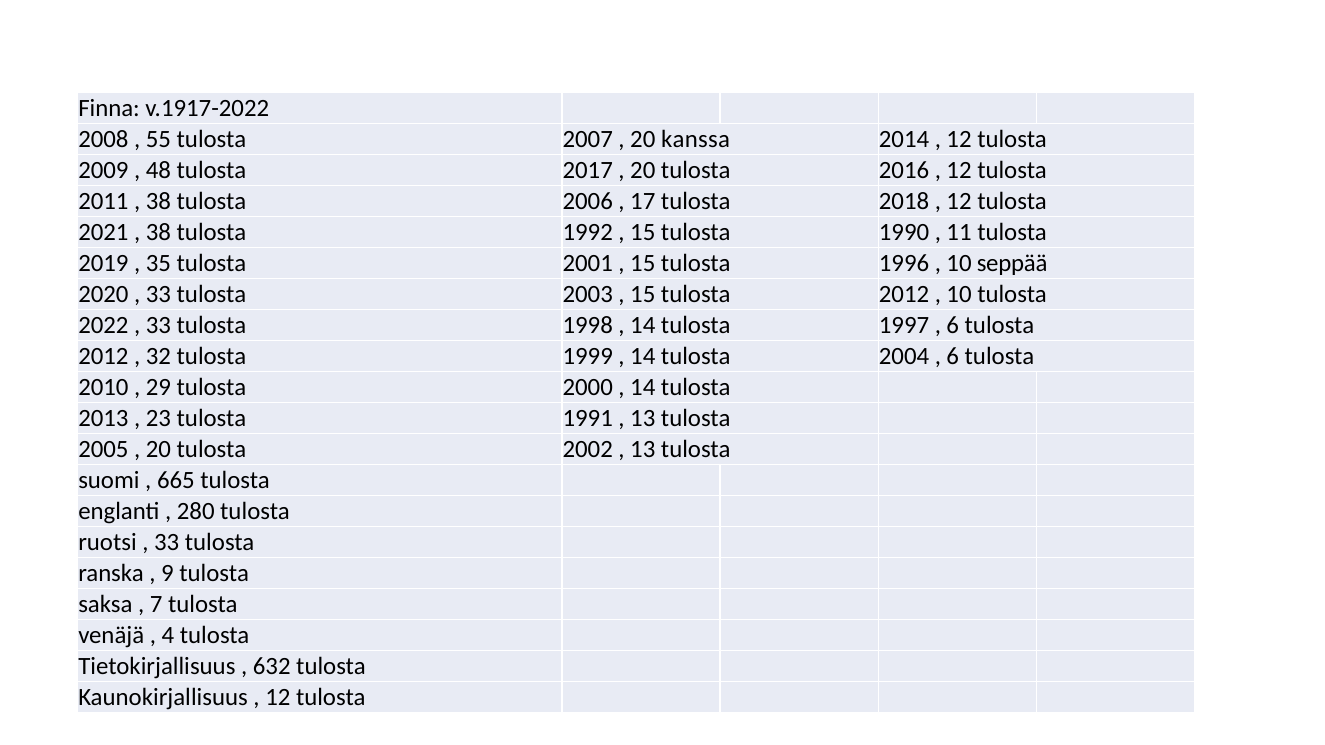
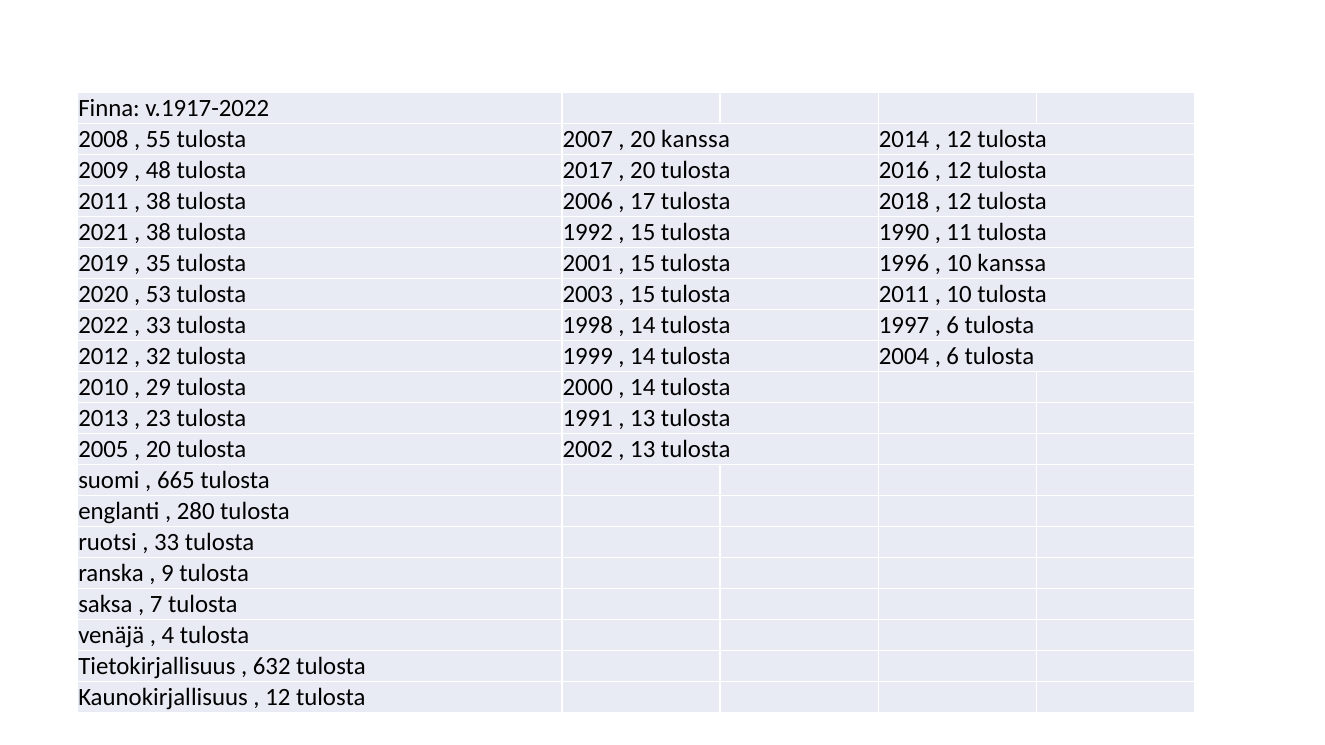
10 seppää: seppää -> kanssa
33 at (158, 294): 33 -> 53
15 tulosta 2012: 2012 -> 2011
